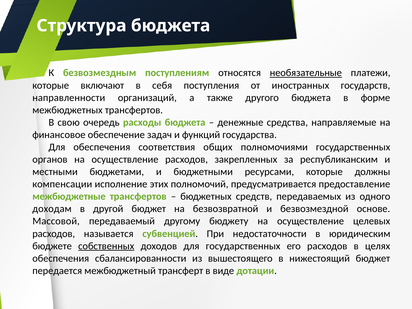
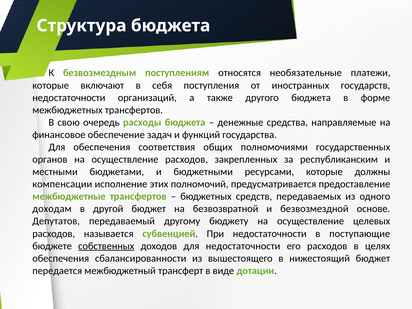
необязательные underline: present -> none
направленности at (69, 98): направленности -> недостаточности
Массовой: Массовой -> Депутатов
юридическим: юридическим -> поступающие
для государственных: государственных -> недостаточности
